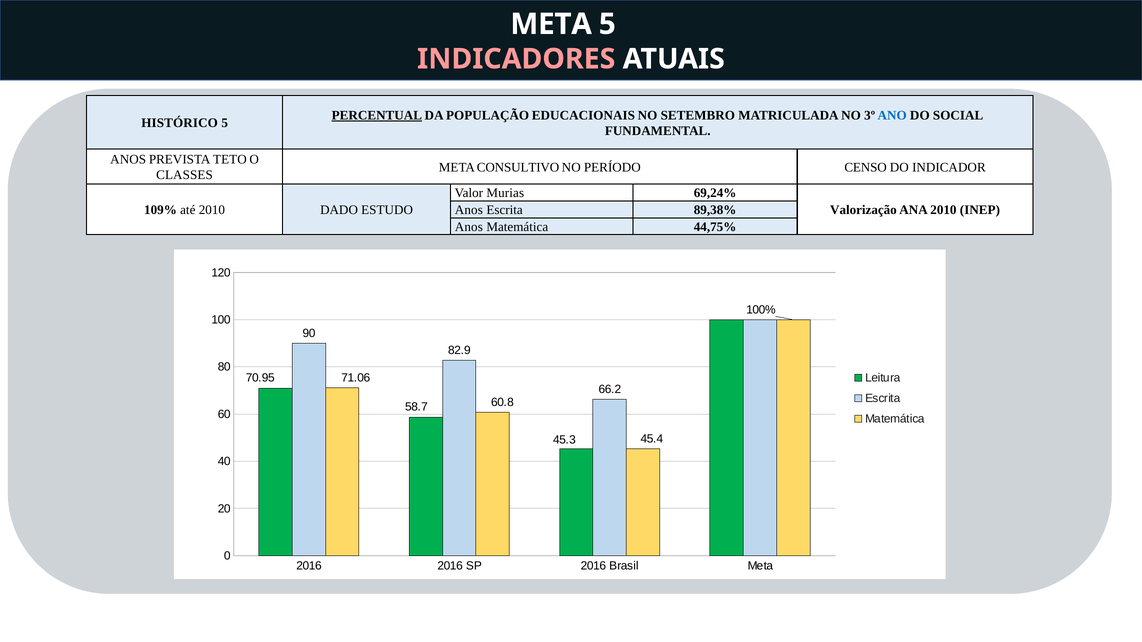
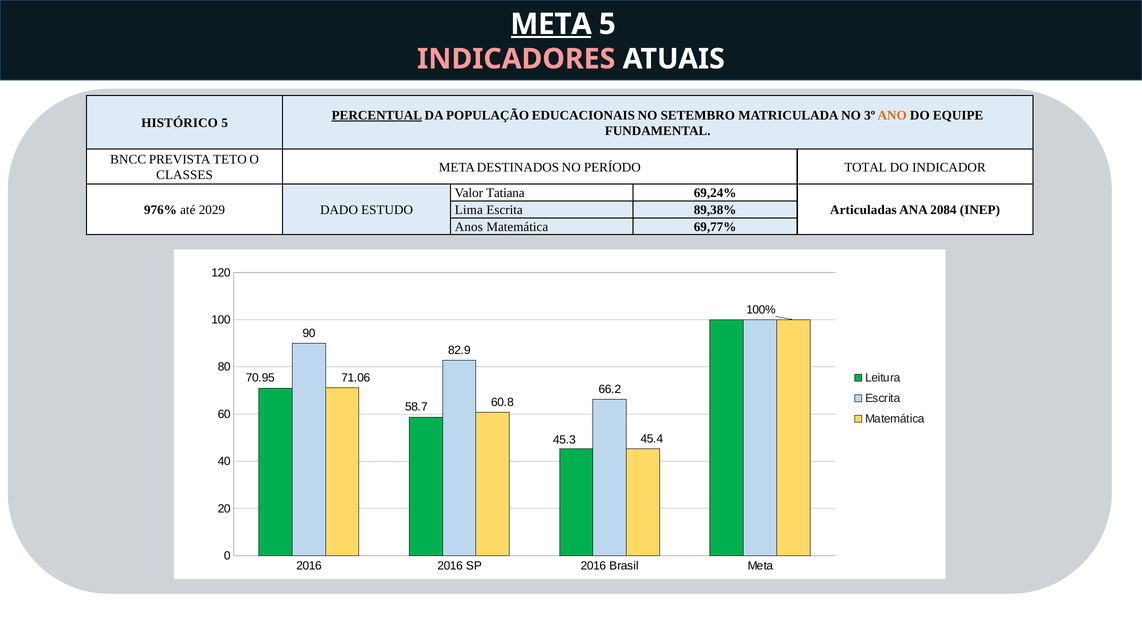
META at (551, 24) underline: none -> present
ANO colour: blue -> orange
SOCIAL: SOCIAL -> EQUIPE
ANOS at (128, 159): ANOS -> BNCC
CONSULTIVO: CONSULTIVO -> DESTINADOS
CENSO: CENSO -> TOTAL
Murias: Murias -> Tatiana
109%: 109% -> 976%
até 2010: 2010 -> 2029
Anos at (469, 210): Anos -> Lima
Valorização: Valorização -> Articuladas
ANA 2010: 2010 -> 2084
44,75%: 44,75% -> 69,77%
